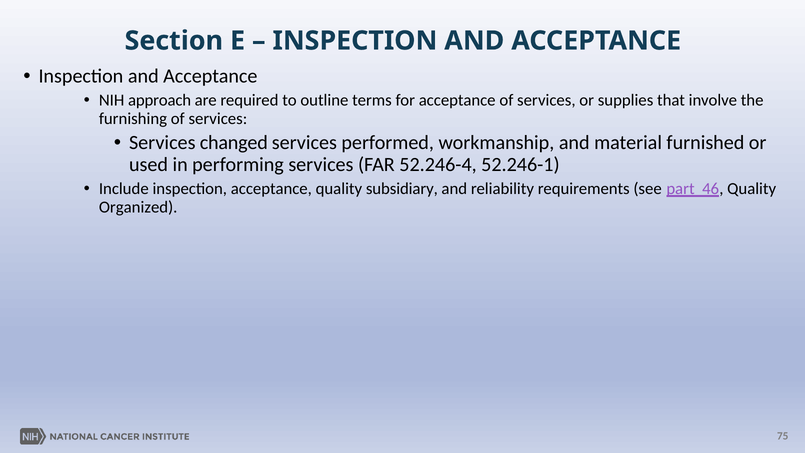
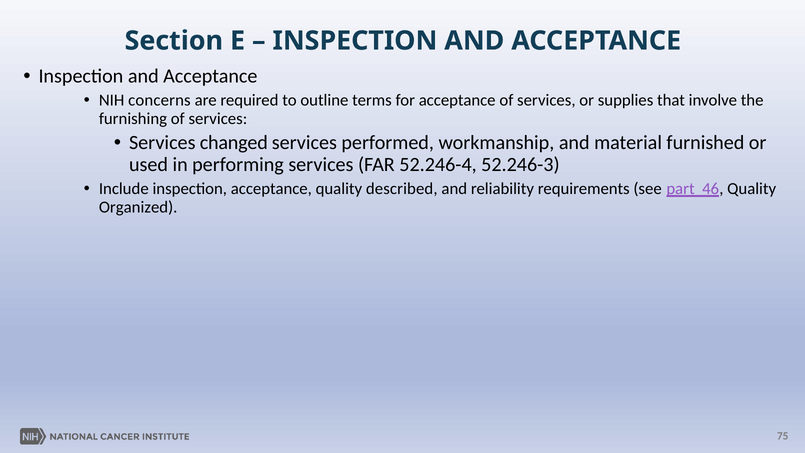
approach: approach -> concerns
52.246-1: 52.246-1 -> 52.246-3
subsidiary: subsidiary -> described
